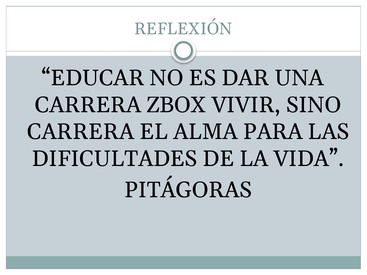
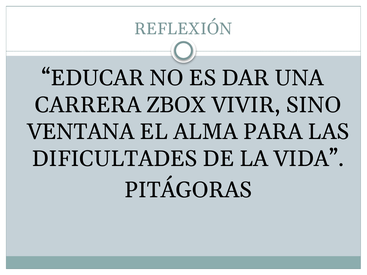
CARRERA at (81, 132): CARRERA -> VENTANA
